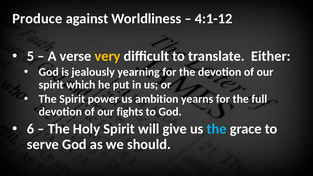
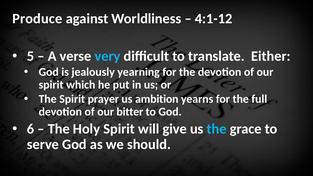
very colour: yellow -> light blue
power: power -> prayer
fights: fights -> bitter
